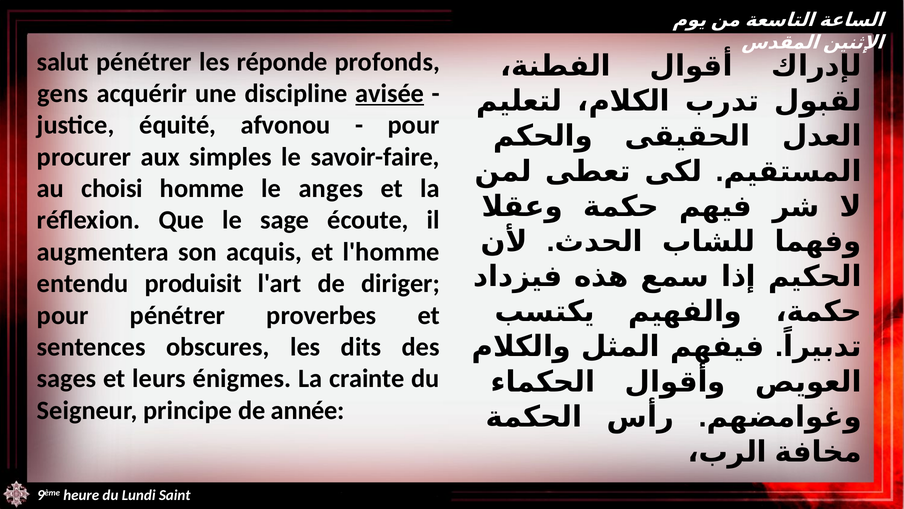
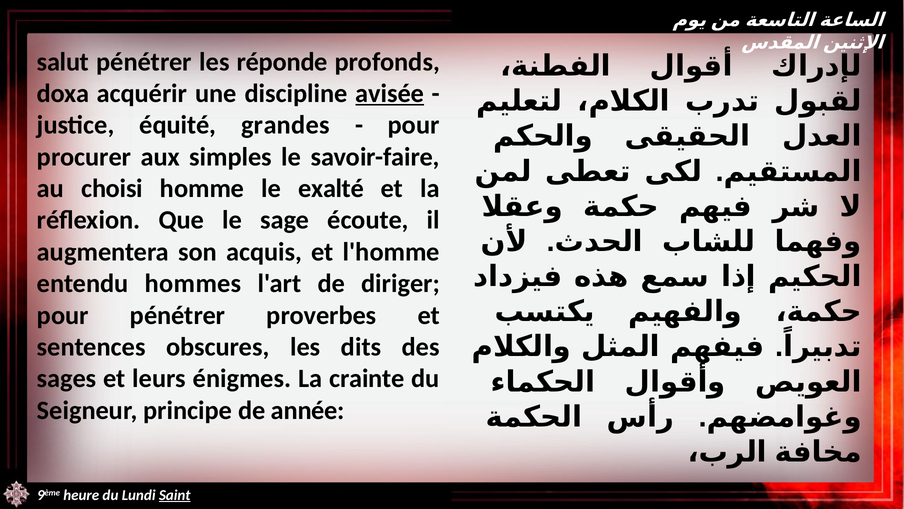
gens: gens -> doxa
afvonou: afvonou -> grandes
anges: anges -> exalté
produisit: produisit -> hommes
Saint underline: none -> present
